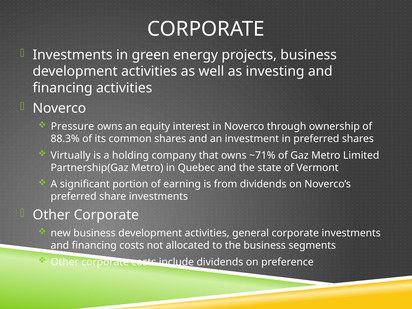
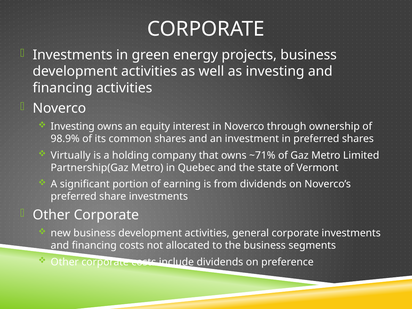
Pressure at (72, 127): Pressure -> Investing
88.3%: 88.3% -> 98.9%
